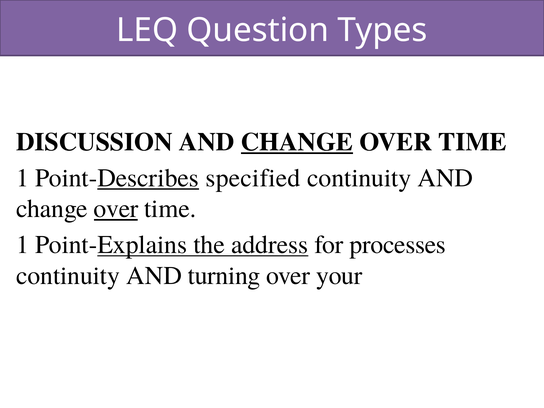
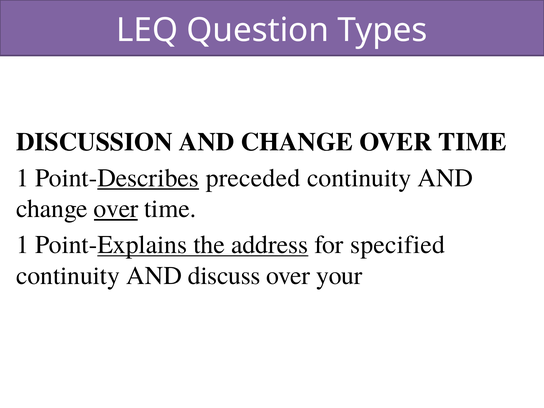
CHANGE at (297, 142) underline: present -> none
specified: specified -> preceded
processes: processes -> specified
turning: turning -> discuss
